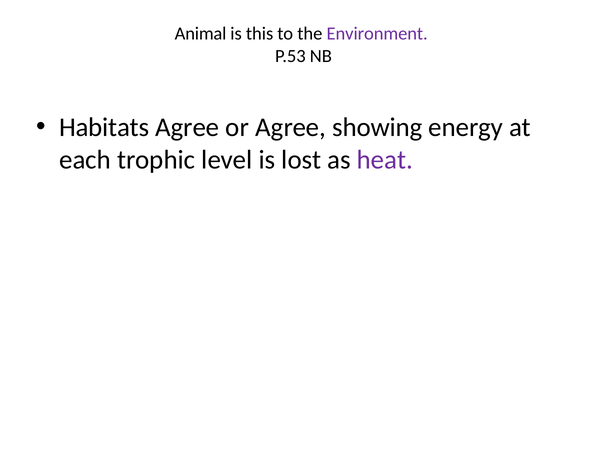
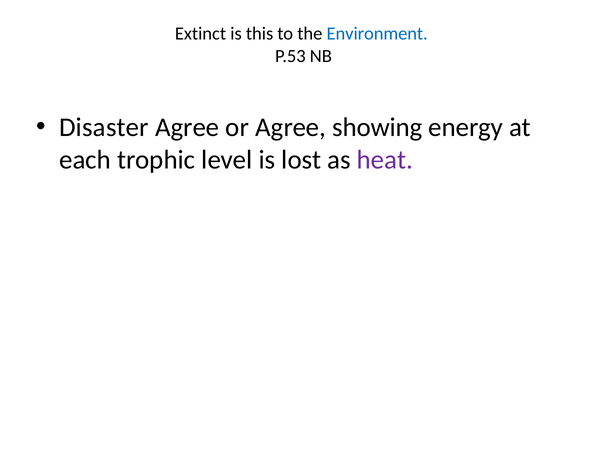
Animal: Animal -> Extinct
Environment colour: purple -> blue
Habitats: Habitats -> Disaster
